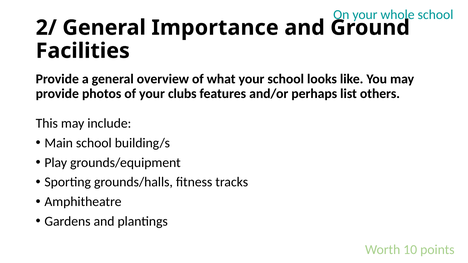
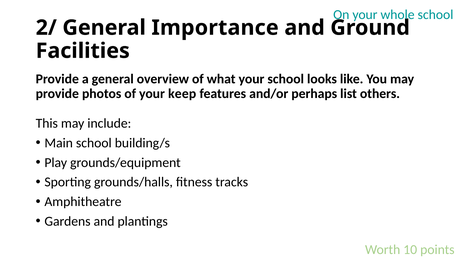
clubs: clubs -> keep
